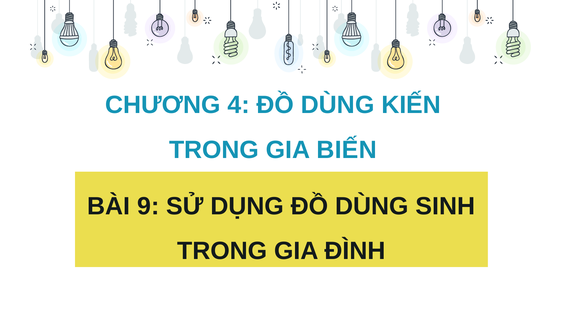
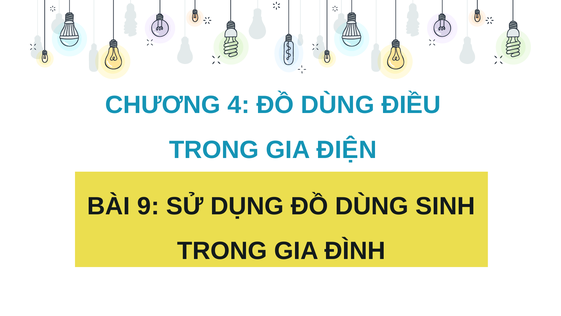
KIẾN: KIẾN -> ĐIỀU
BIẾN: BIẾN -> ĐIỆN
